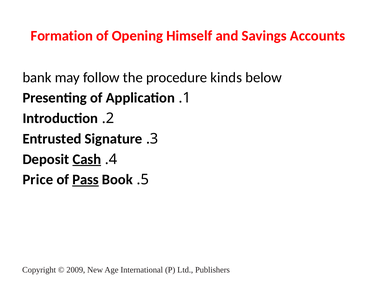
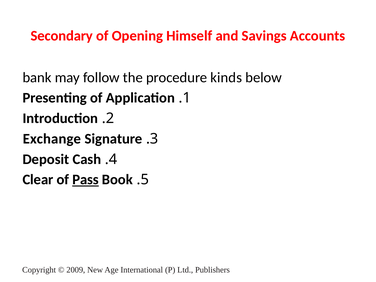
Formation: Formation -> Secondary
Entrusted: Entrusted -> Exchange
Cash underline: present -> none
Price: Price -> Clear
